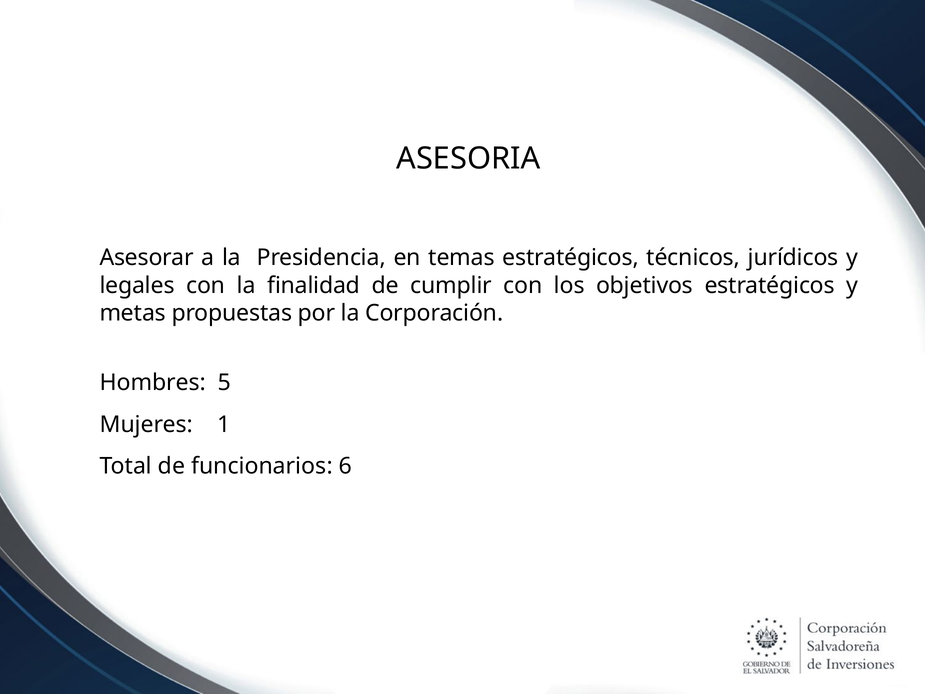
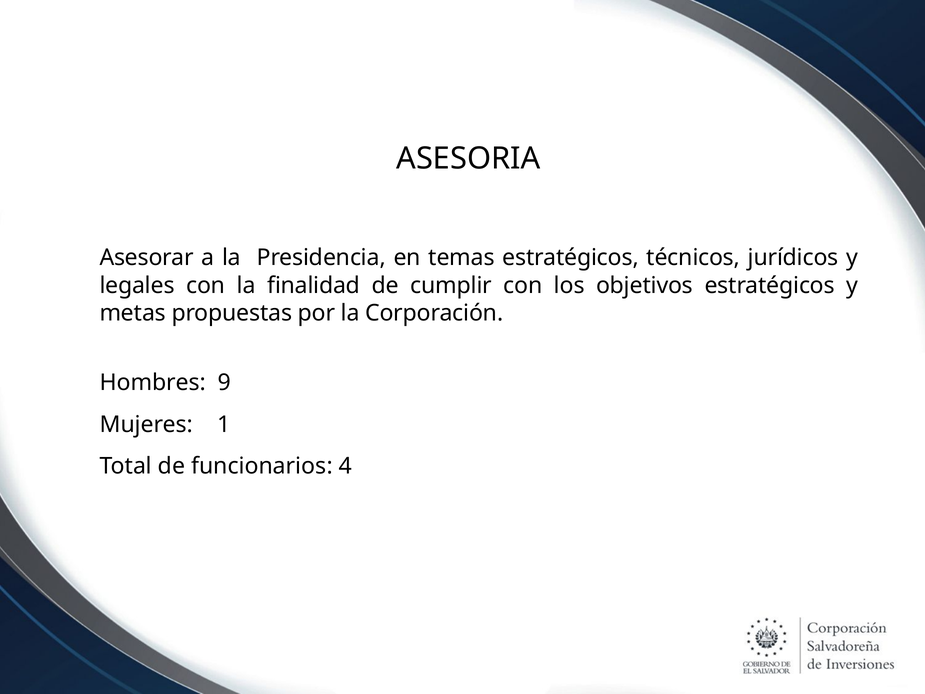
5: 5 -> 9
6: 6 -> 4
